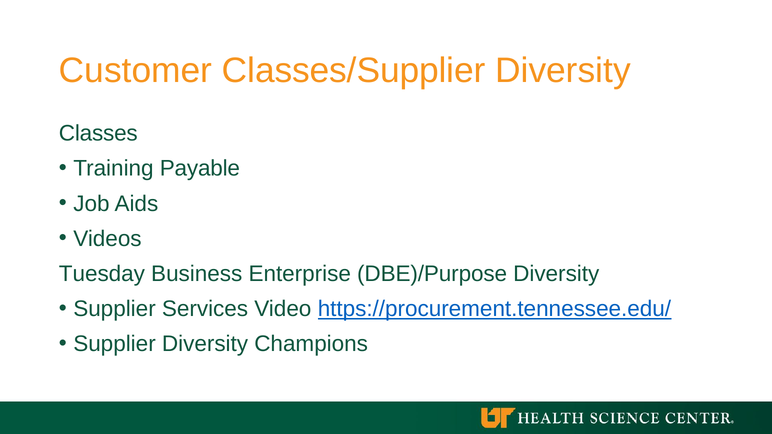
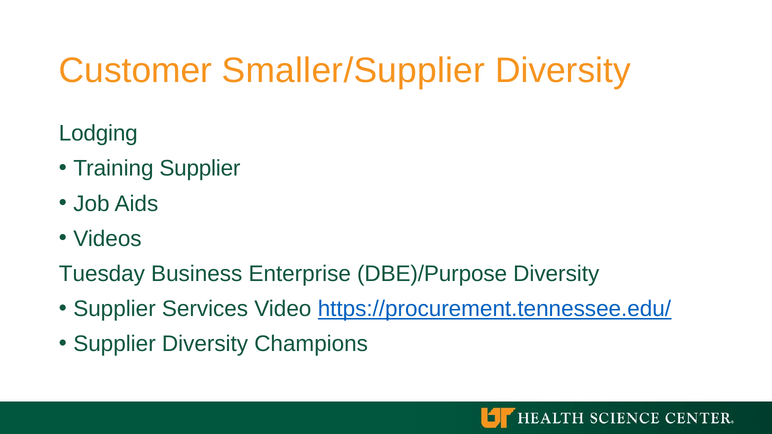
Classes/Supplier: Classes/Supplier -> Smaller/Supplier
Classes: Classes -> Lodging
Training Payable: Payable -> Supplier
